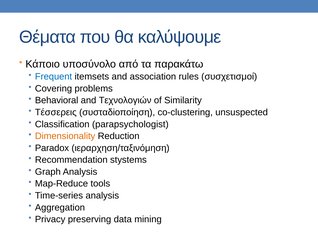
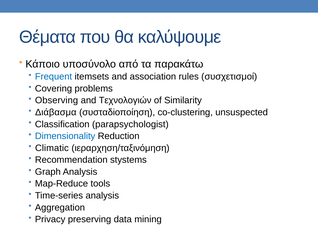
Behavioral: Behavioral -> Observing
Τέσσερεις: Τέσσερεις -> Διάβασμα
Dimensionality colour: orange -> blue
Paradox: Paradox -> Climatic
